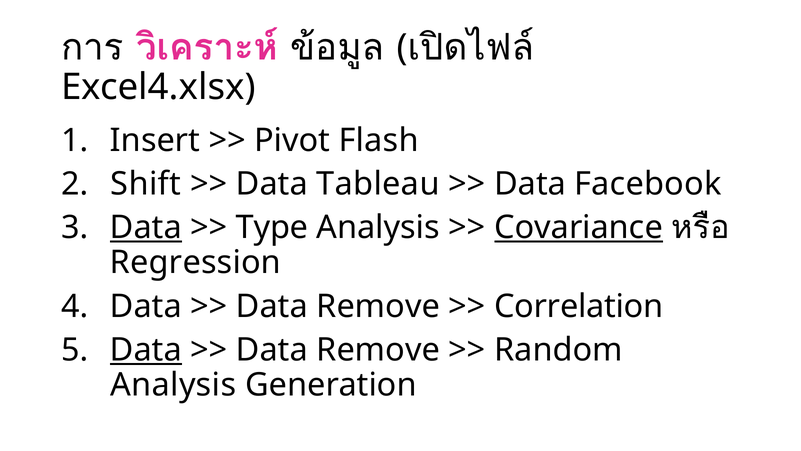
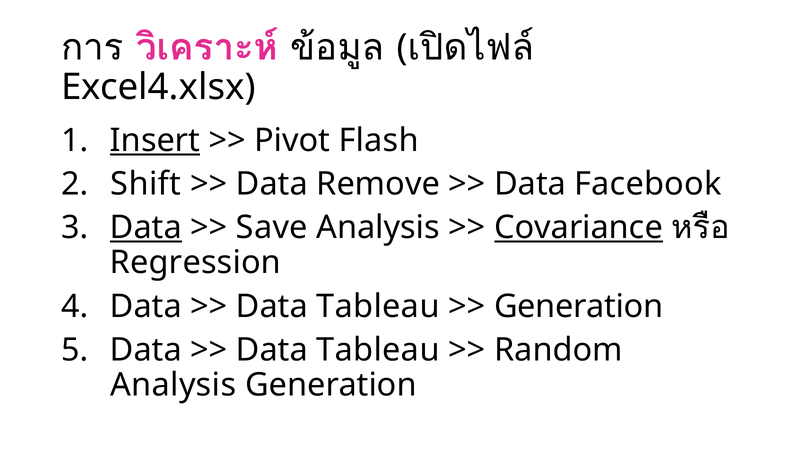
Insert underline: none -> present
Tableau: Tableau -> Remove
Type: Type -> Save
Remove at (378, 306): Remove -> Tableau
Correlation at (579, 306): Correlation -> Generation
Data at (146, 349) underline: present -> none
Remove at (378, 349): Remove -> Tableau
